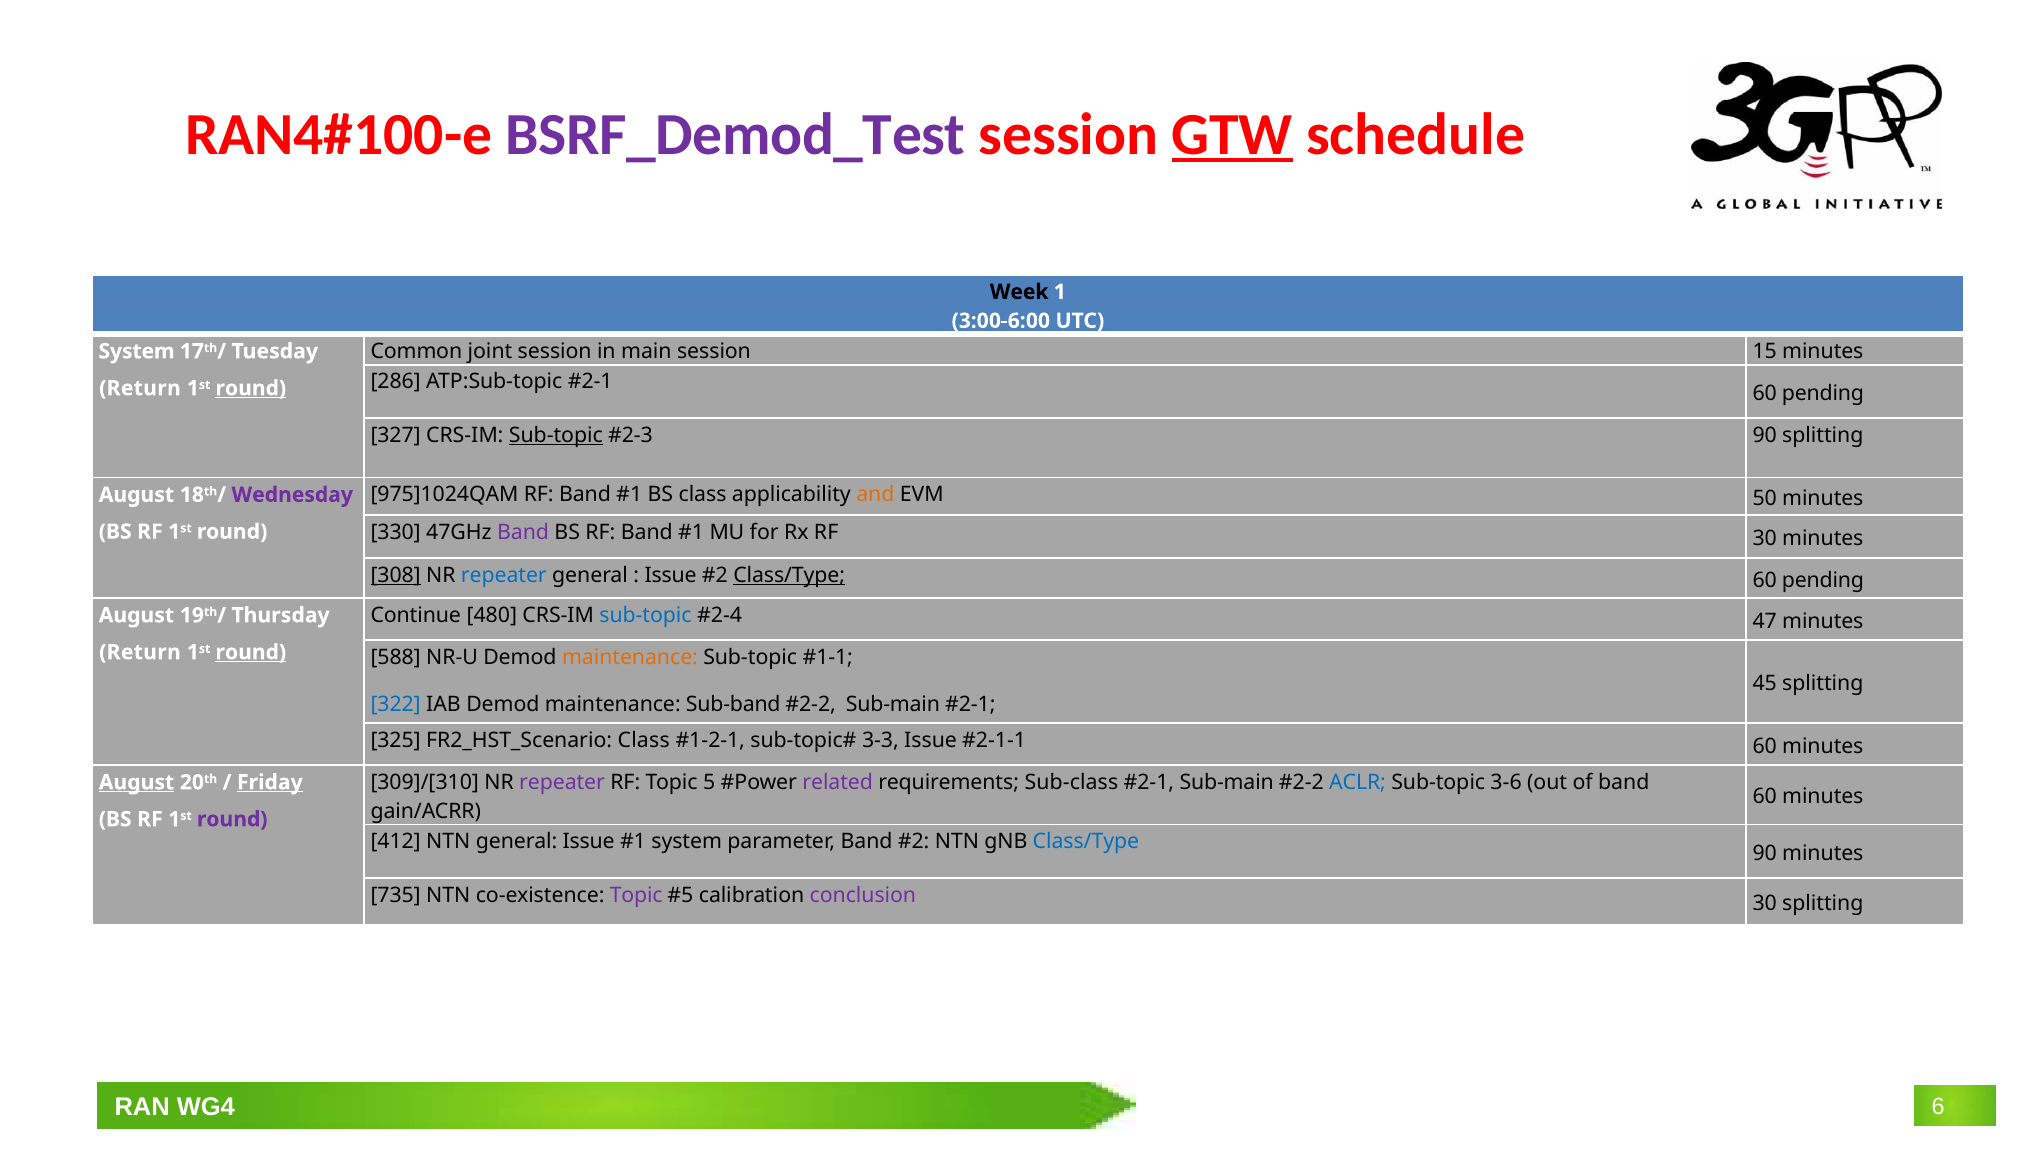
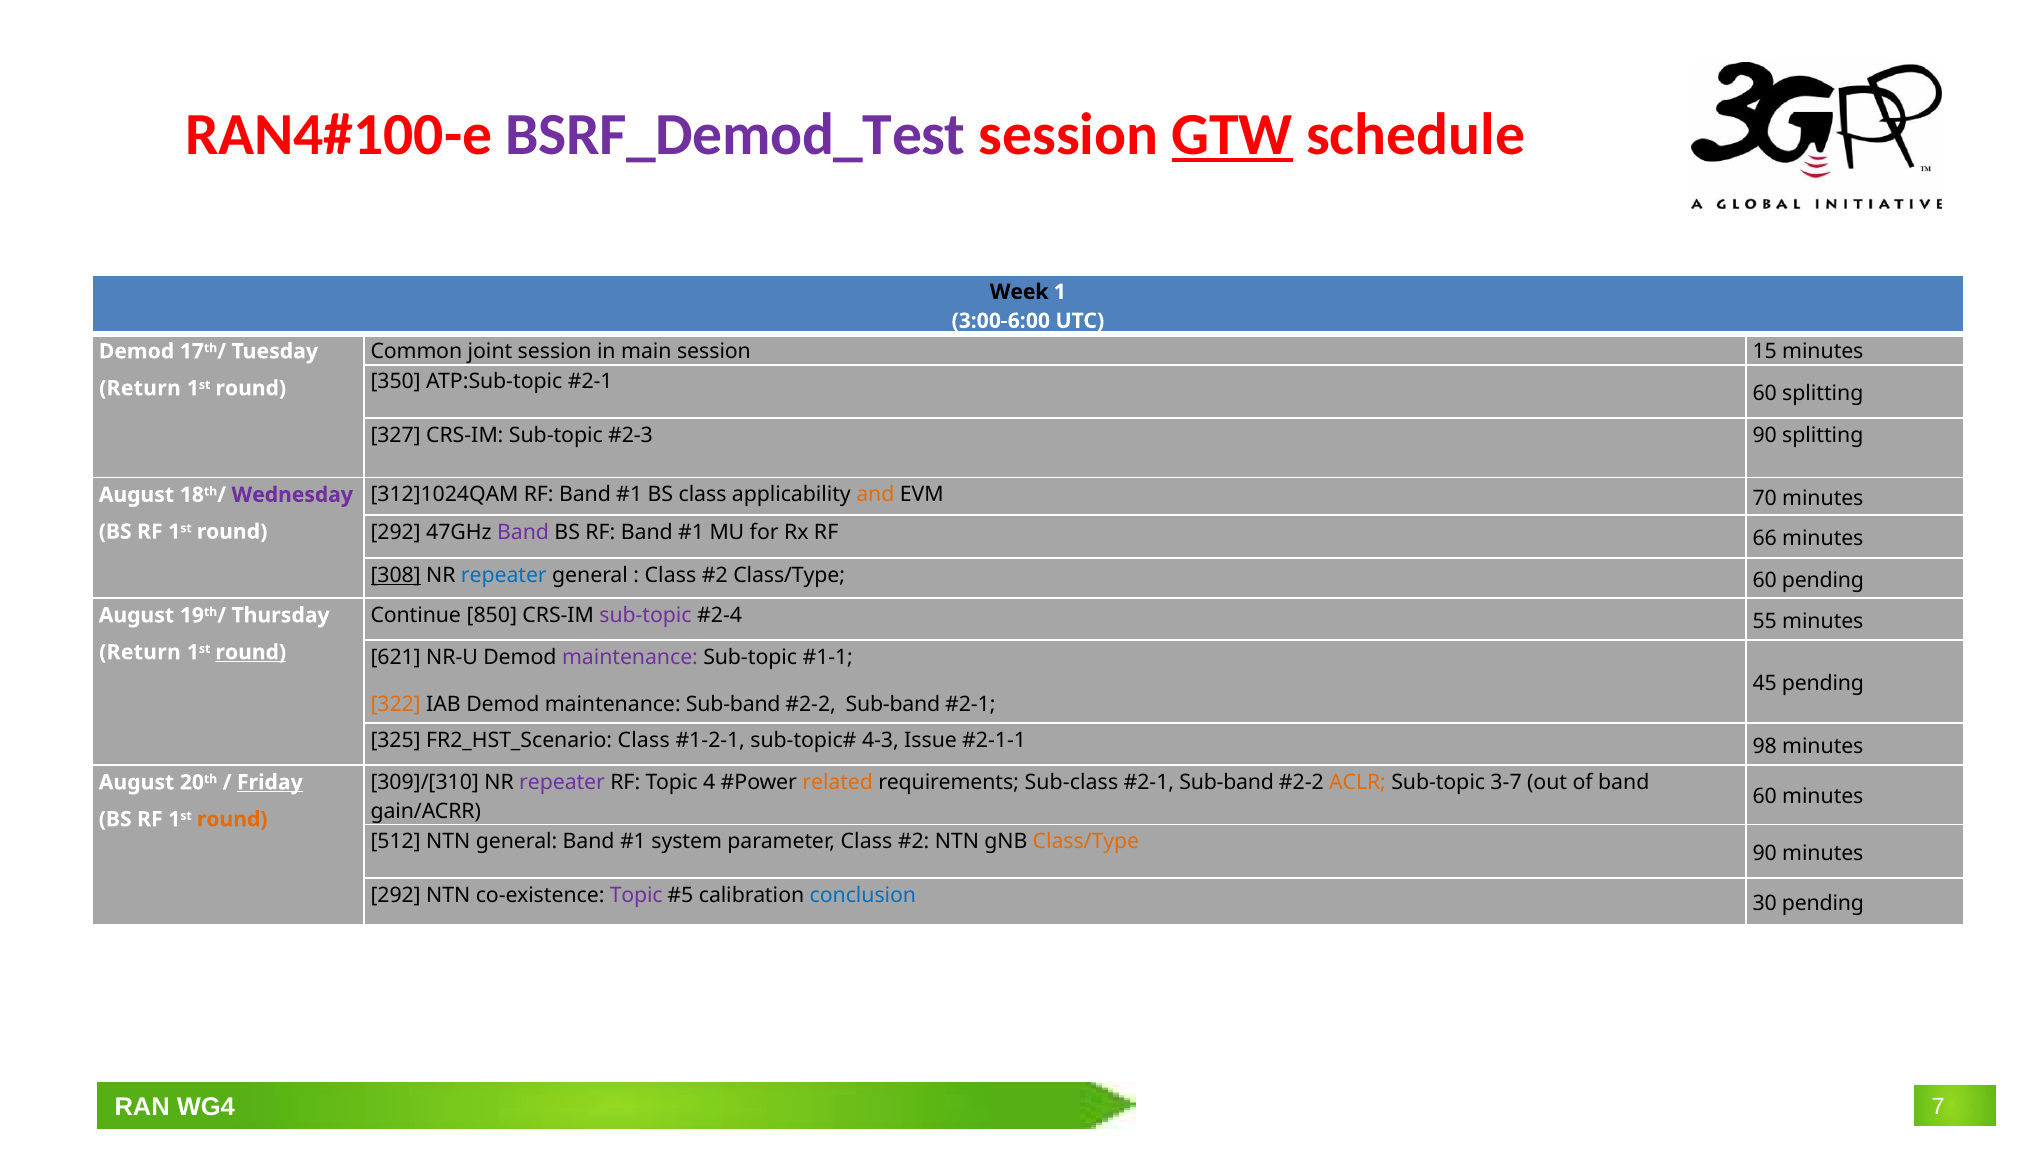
System at (137, 351): System -> Demod
286: 286 -> 350
round at (251, 388) underline: present -> none
pending at (1823, 393): pending -> splitting
Sub-topic at (556, 435) underline: present -> none
975]1024QAM: 975]1024QAM -> 312]1024QAM
50: 50 -> 70
330 at (396, 532): 330 -> 292
RF 30: 30 -> 66
Issue at (671, 575): Issue -> Class
Class/Type at (789, 575) underline: present -> none
480: 480 -> 850
sub-topic at (646, 615) colour: blue -> purple
47: 47 -> 55
588: 588 -> 621
maintenance at (630, 657) colour: orange -> purple
45 splitting: splitting -> pending
322 colour: blue -> orange
Sub-main at (893, 704): Sub-main -> Sub-band
3-3: 3-3 -> 4-3
60 at (1765, 746): 60 -> 98
5: 5 -> 4
related colour: purple -> orange
Sub-main at (1227, 782): Sub-main -> Sub-band
ACLR colour: blue -> orange
3-6: 3-6 -> 3-7
August at (136, 782) underline: present -> none
round at (232, 819) colour: purple -> orange
412: 412 -> 512
general Issue: Issue -> Band
parameter Band: Band -> Class
Class/Type at (1086, 842) colour: blue -> orange
735 at (396, 895): 735 -> 292
conclusion colour: purple -> blue
30 splitting: splitting -> pending
6: 6 -> 7
